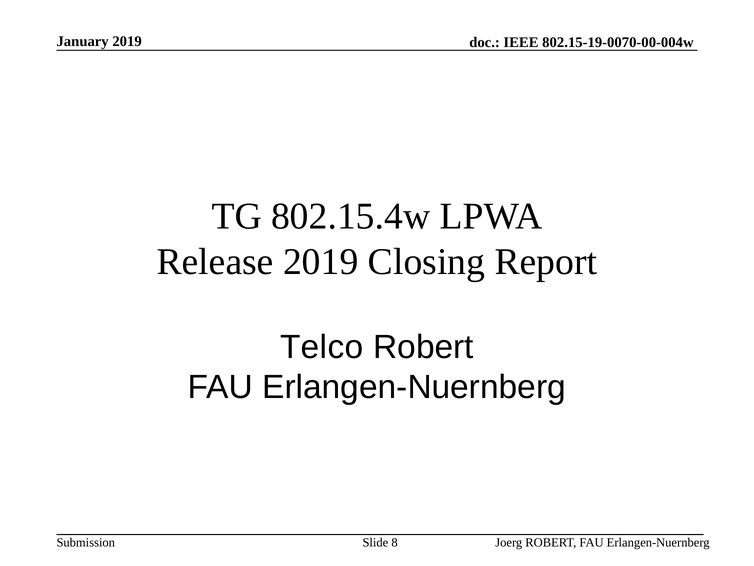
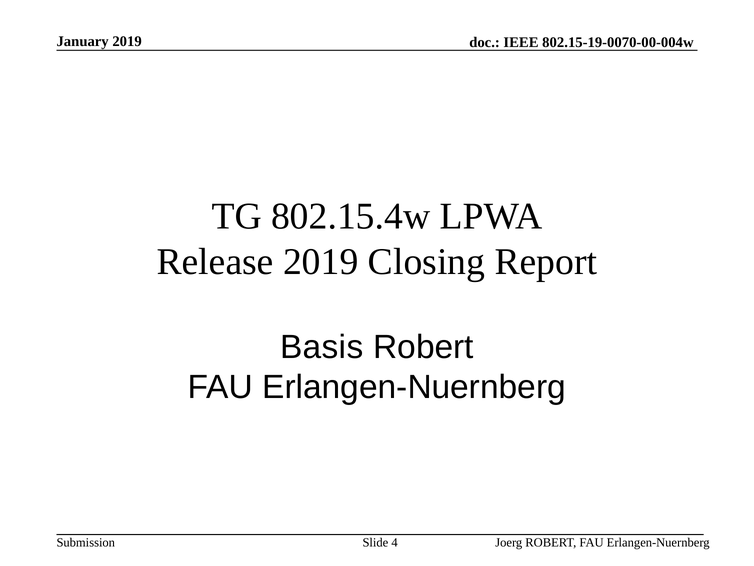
Telco: Telco -> Basis
8: 8 -> 4
